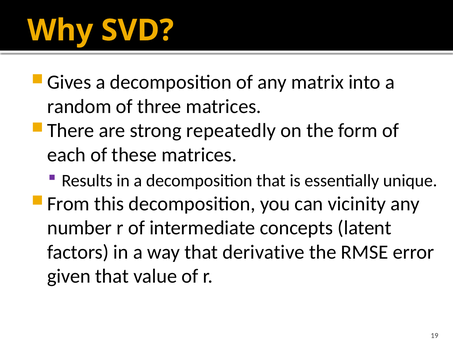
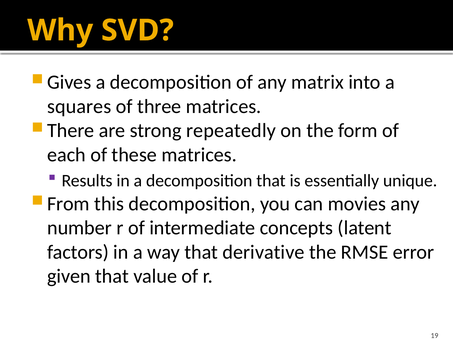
random: random -> squares
vicinity: vicinity -> movies
